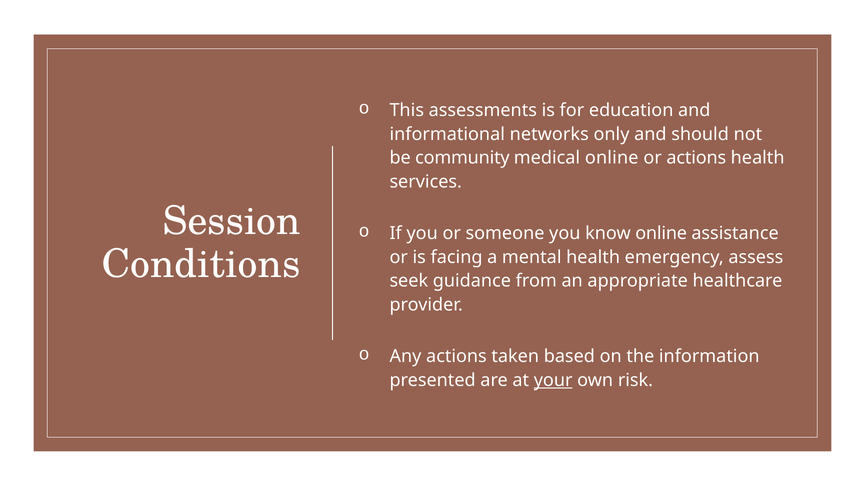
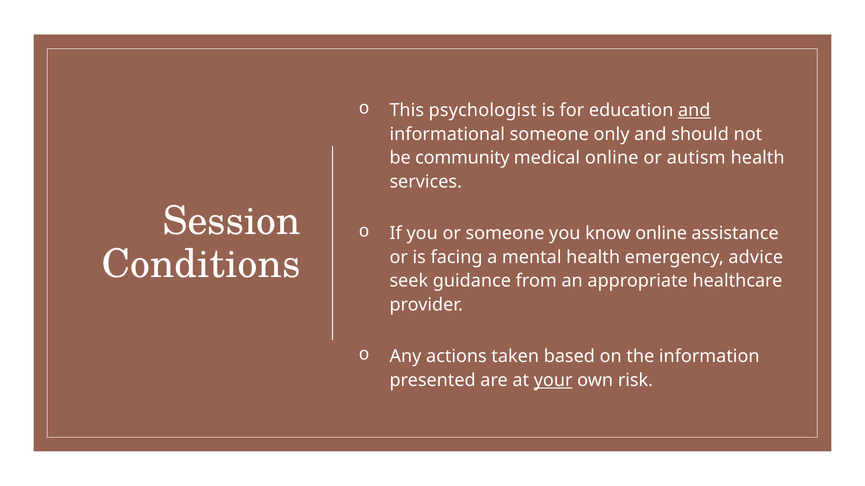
assessments: assessments -> psychologist
and at (694, 111) underline: none -> present
informational networks: networks -> someone
or actions: actions -> autism
assess: assess -> advice
